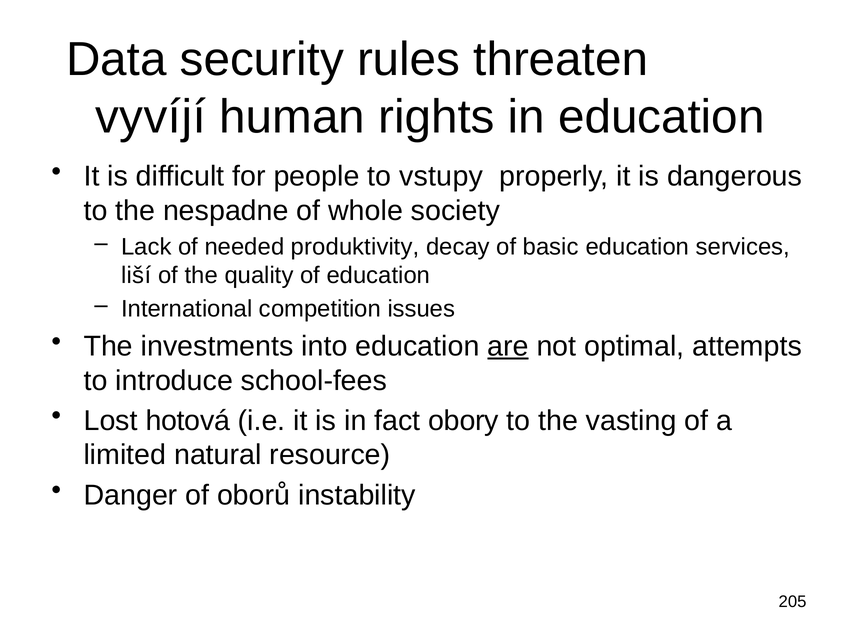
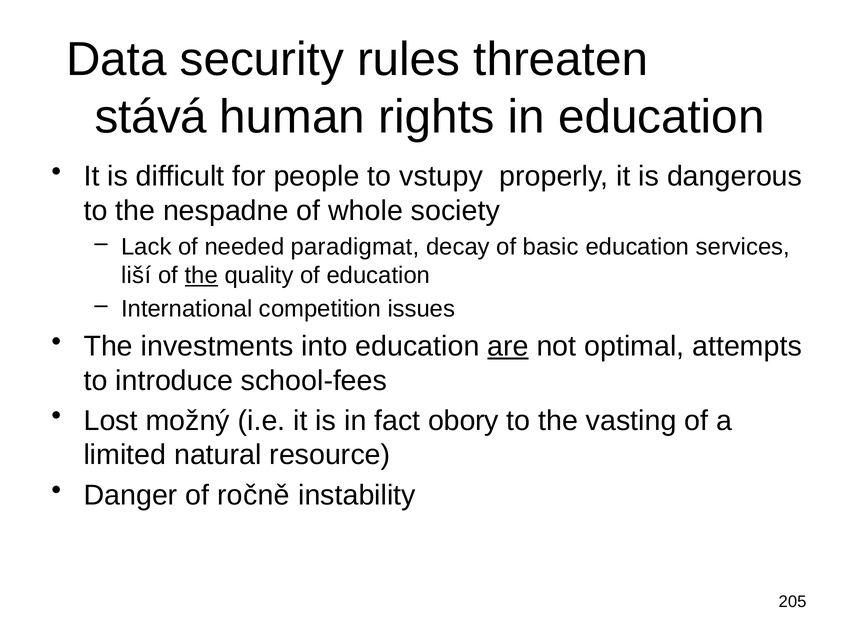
vyvíjí: vyvíjí -> stává
produktivity: produktivity -> paradigmat
the at (201, 275) underline: none -> present
hotová: hotová -> možný
oborů: oborů -> ročně
